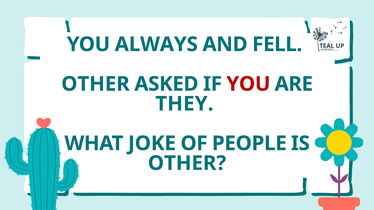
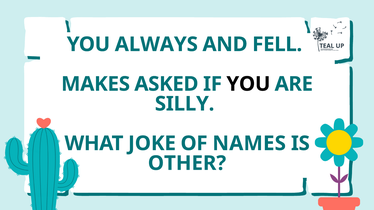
OTHER at (95, 84): OTHER -> MAKES
YOU at (248, 84) colour: red -> black
THEY: THEY -> SILLY
PEOPLE: PEOPLE -> NAMES
